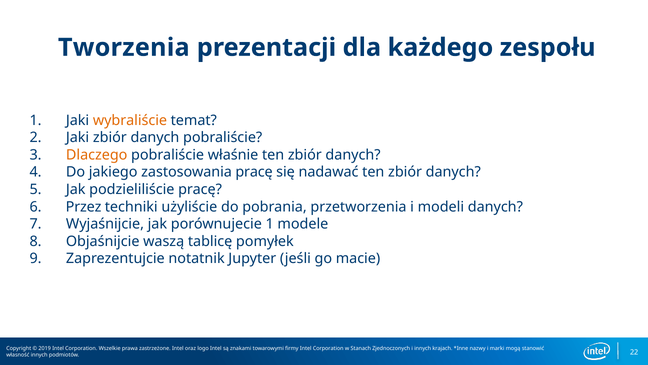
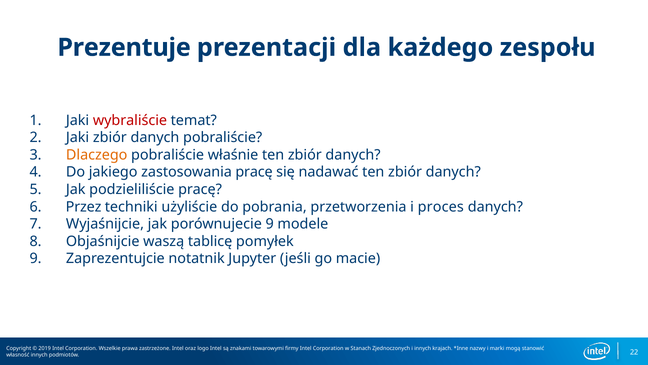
Tworzenia: Tworzenia -> Prezentuje
wybraliście colour: orange -> red
modeli: modeli -> proces
porównujecie 1: 1 -> 9
